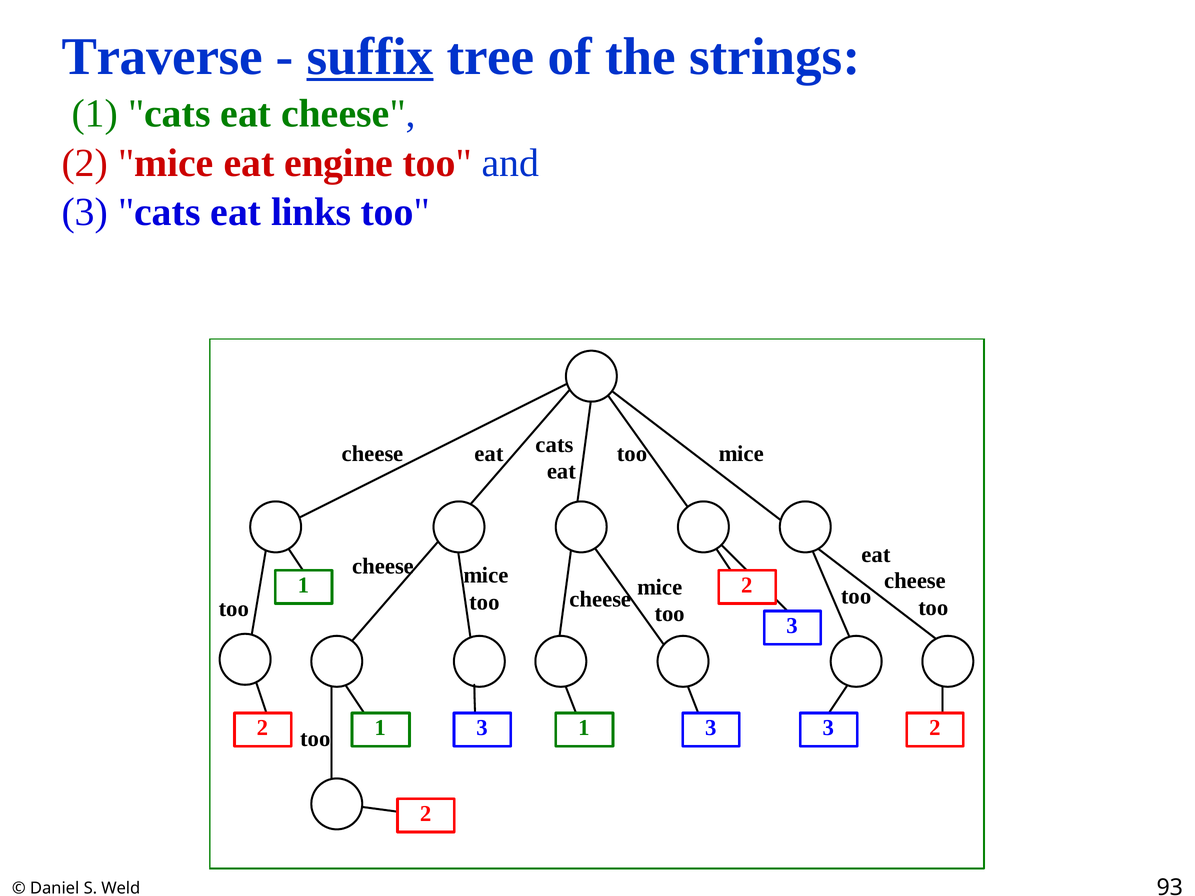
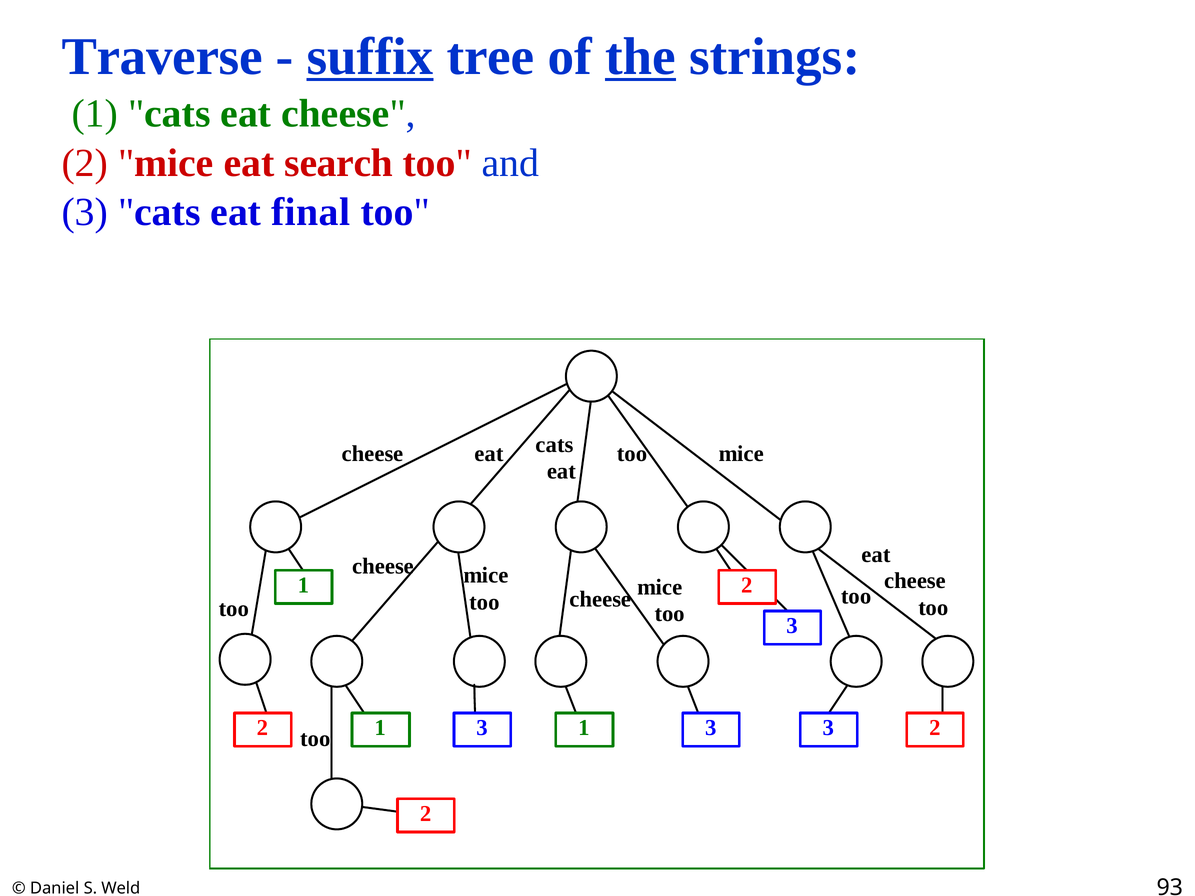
the underline: none -> present
engine: engine -> search
links: links -> final
